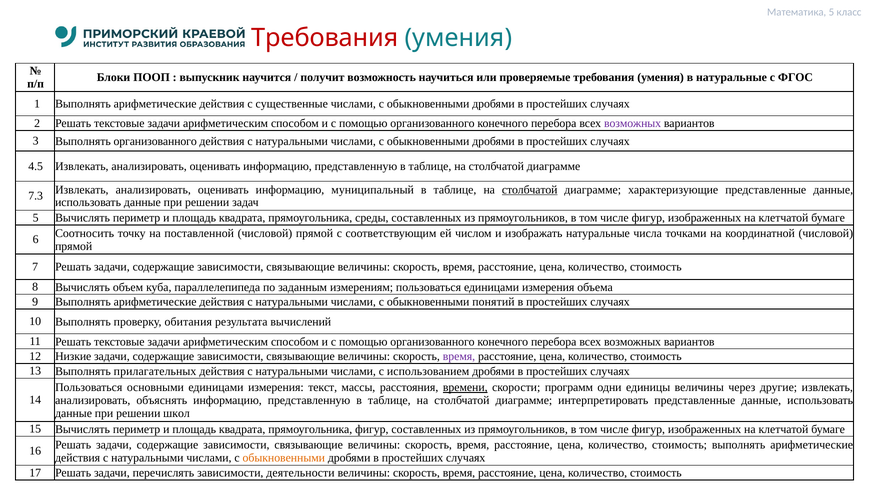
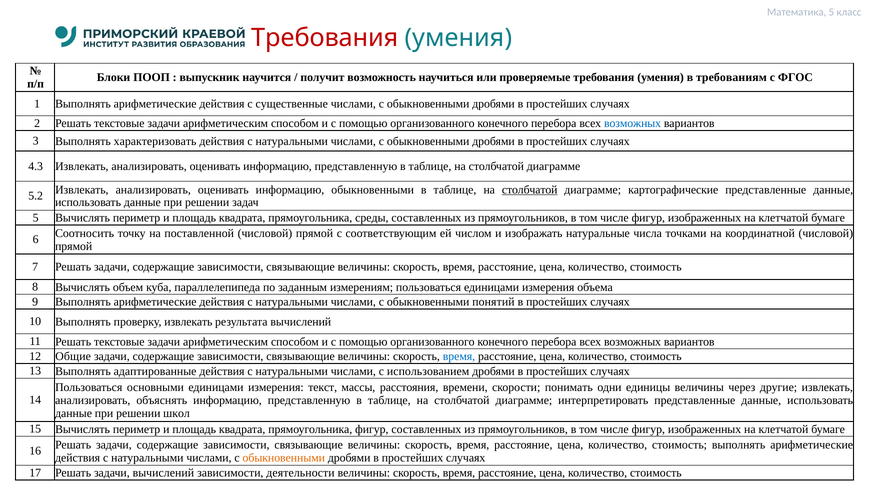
в натуральные: натуральные -> требованиям
возможных at (633, 123) colour: purple -> blue
Выполнять организованного: организованного -> характеризовать
4.5: 4.5 -> 4.3
информацию муниципальный: муниципальный -> обыкновенными
характеризующие: характеризующие -> картографические
7.3: 7.3 -> 5.2
проверку обитания: обитания -> извлекать
Низкие: Низкие -> Общие
время at (459, 356) colour: purple -> blue
прилагательных: прилагательных -> адаптированные
времени underline: present -> none
программ: программ -> понимать
задачи перечислять: перечислять -> вычислений
